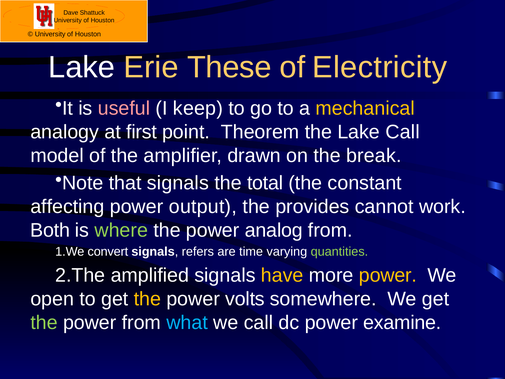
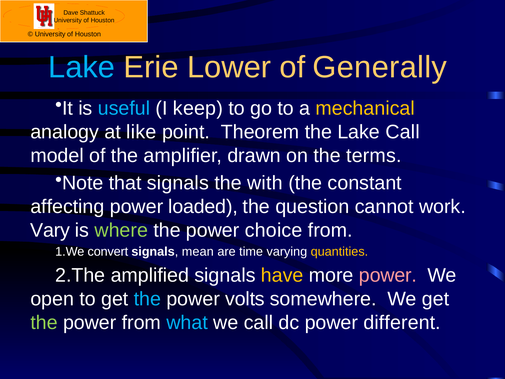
Lake at (82, 67) colour: white -> light blue
These: These -> Lower
Electricity: Electricity -> Generally
useful colour: pink -> light blue
first: first -> like
break: break -> terms
total: total -> with
output: output -> loaded
provides: provides -> question
Both: Both -> Vary
analog: analog -> choice
refers: refers -> mean
quantities colour: light green -> yellow
power at (388, 275) colour: yellow -> pink
the at (147, 299) colour: yellow -> light blue
examine: examine -> different
